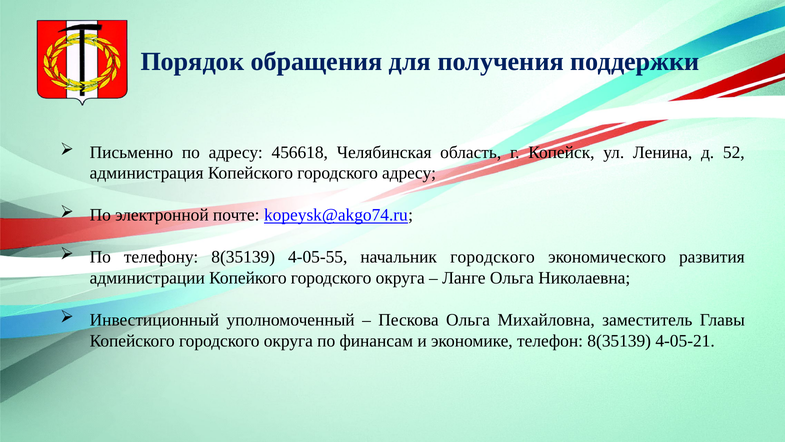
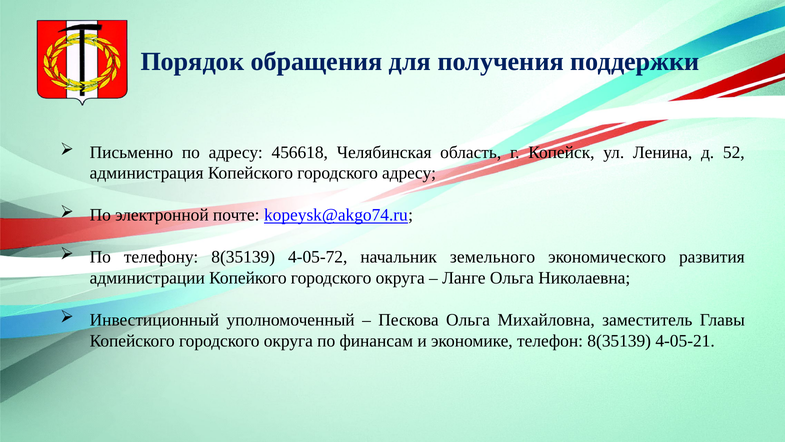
4-05-55: 4-05-55 -> 4-05-72
начальник городского: городского -> земельного
